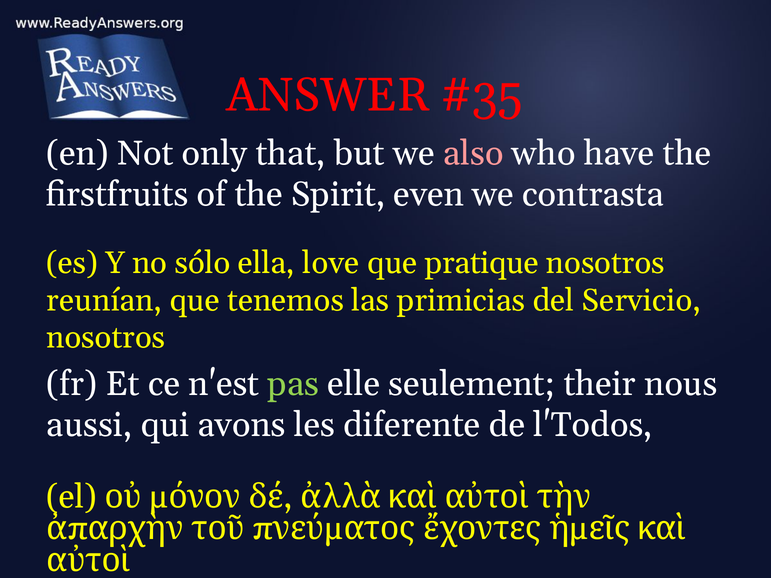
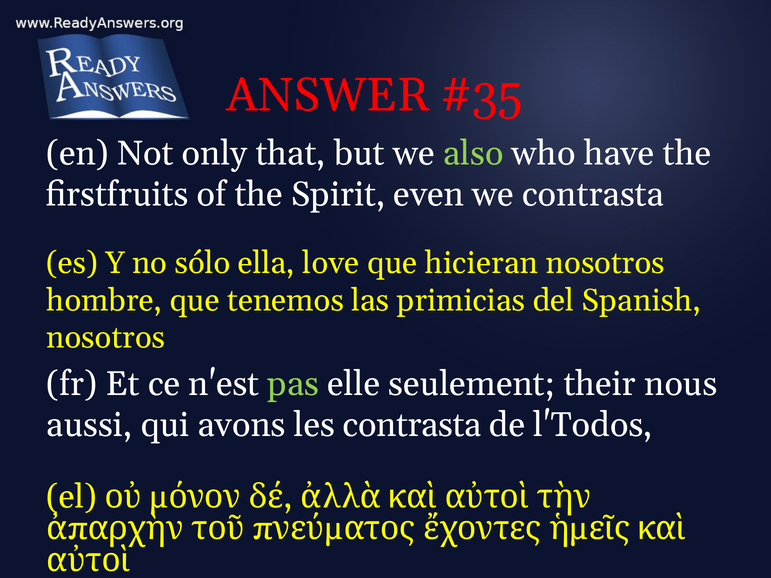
also colour: pink -> light green
pratique: pratique -> hicieran
reunían: reunían -> hombre
Servicio: Servicio -> Spanish
les diferente: diferente -> contrasta
